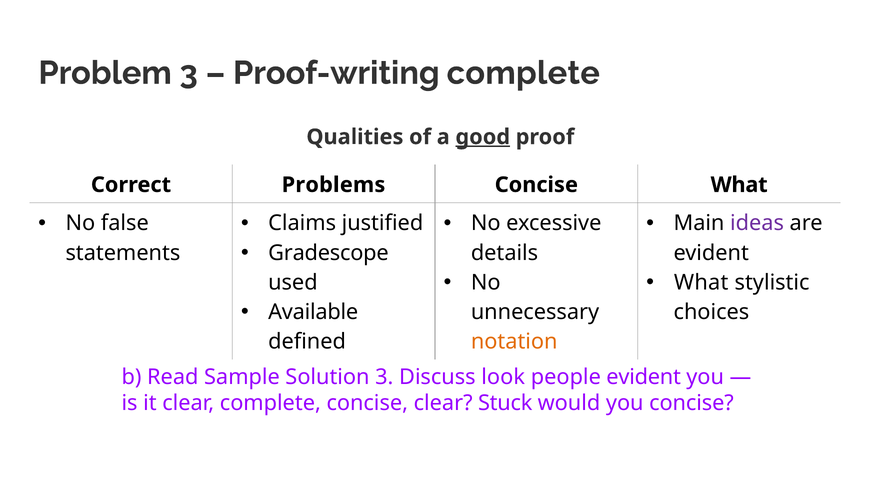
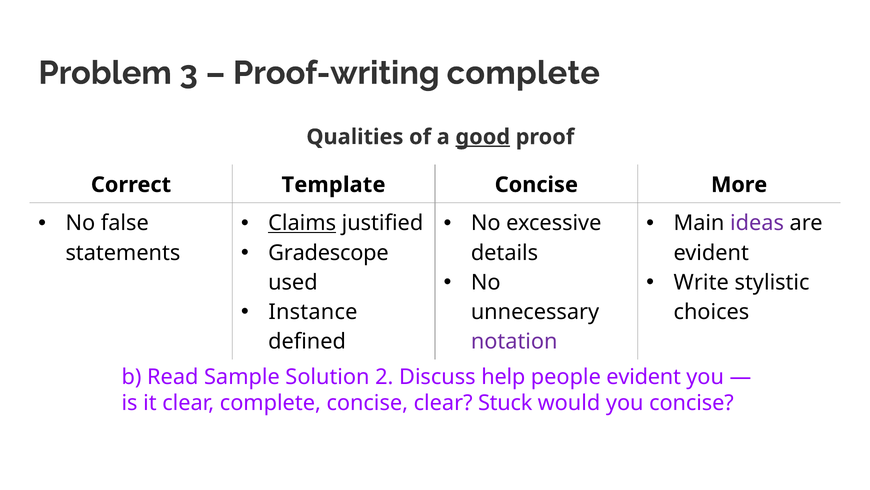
Problems: Problems -> Template
Concise What: What -> More
Claims underline: none -> present
What at (701, 282): What -> Write
Available: Available -> Instance
notation colour: orange -> purple
Solution 3: 3 -> 2
look: look -> help
